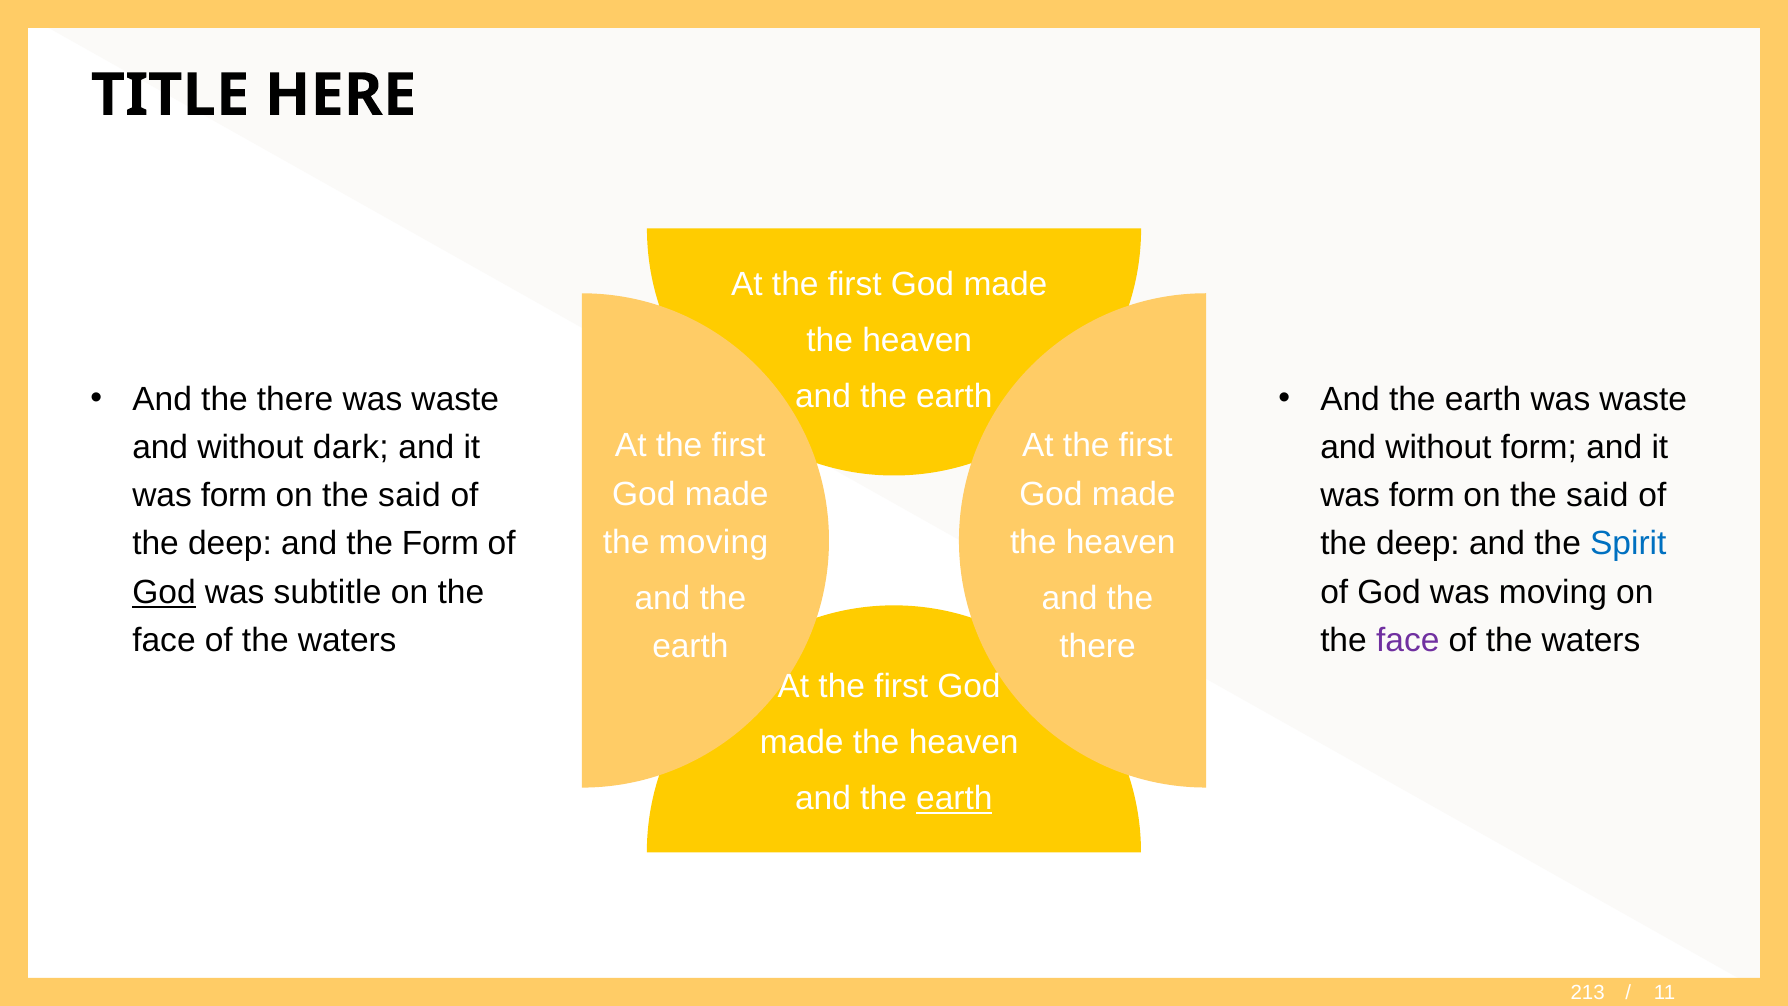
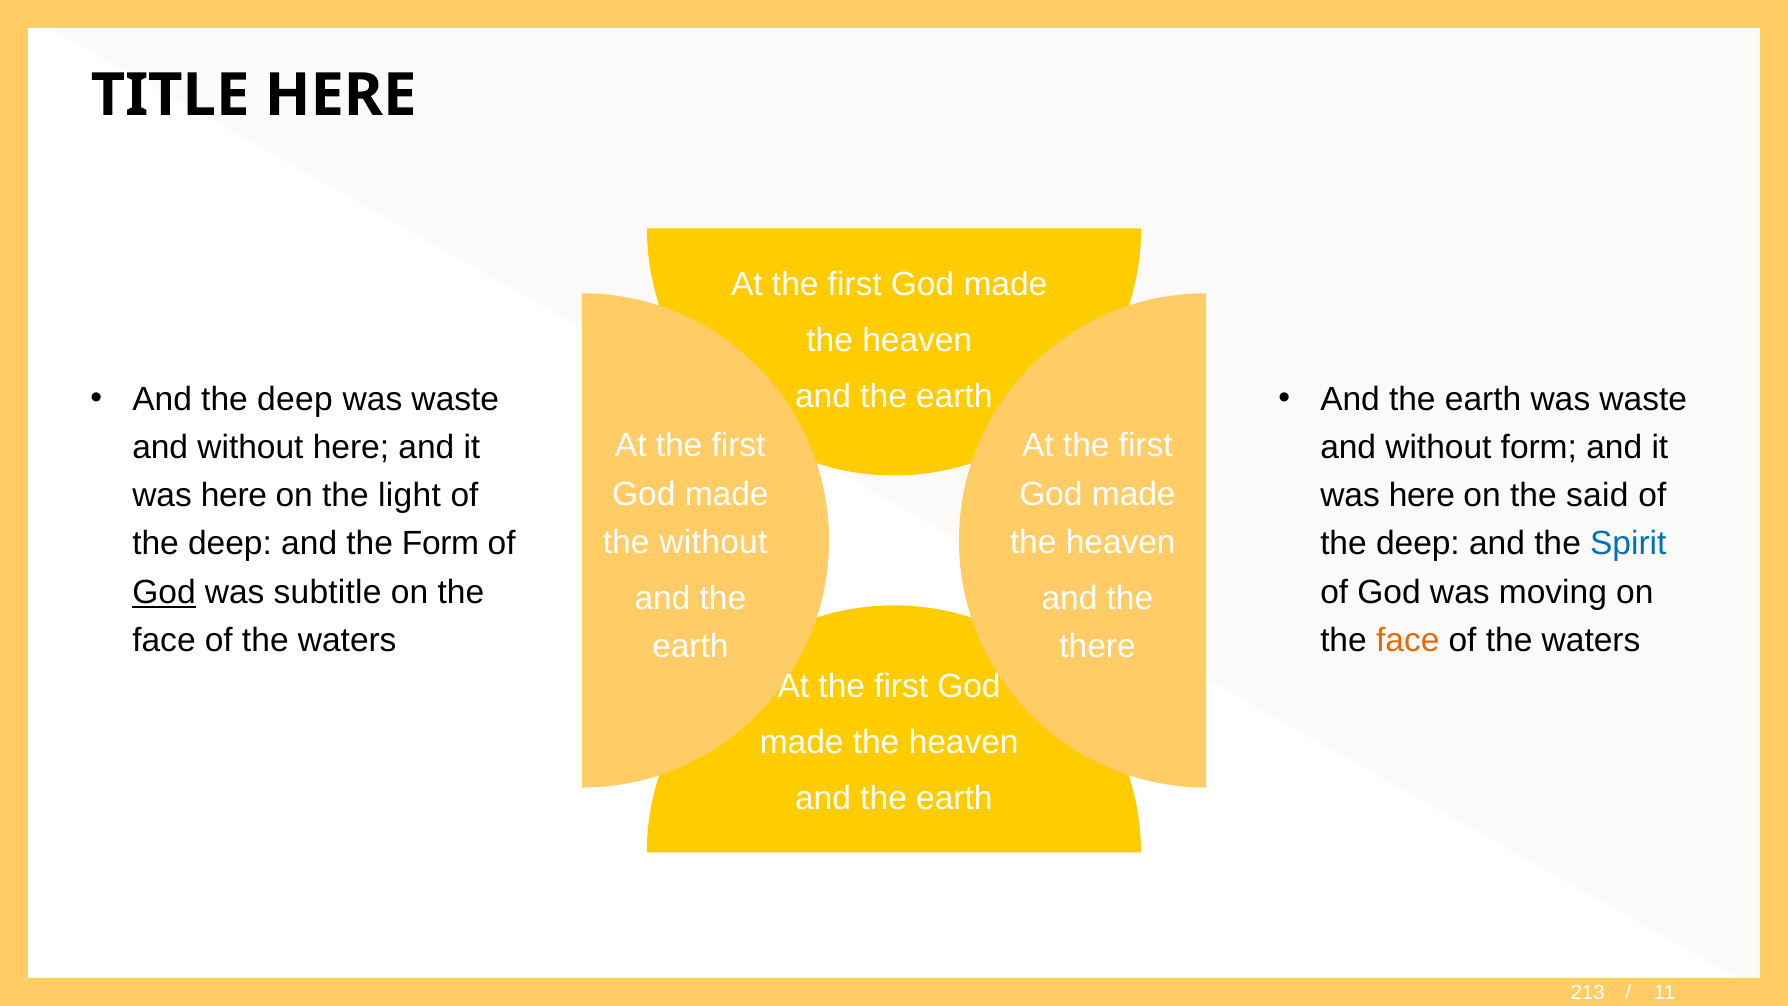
there at (295, 399): there -> deep
without dark: dark -> here
form at (234, 495): form -> here
said at (409, 495): said -> light
form at (1422, 495): form -> here
the moving: moving -> without
face at (1408, 640) colour: purple -> orange
earth at (954, 798) underline: present -> none
